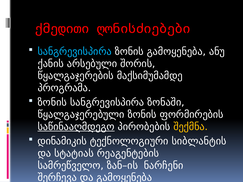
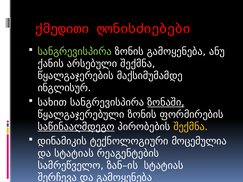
სანგრევისპირა at (75, 52) colour: light blue -> light green
არსებული შორის: შორის -> შექმნა
პროგრამა: პროგრამა -> ინგლისურ
ზონის at (52, 103): ზონის -> სახით
ზონაში underline: none -> present
სიბლანტის: სიბლანტის -> მოცემულია
ზან–ის ნარჩენი: ნარჩენი -> სტატიას
